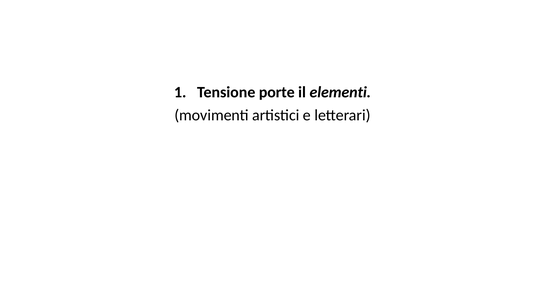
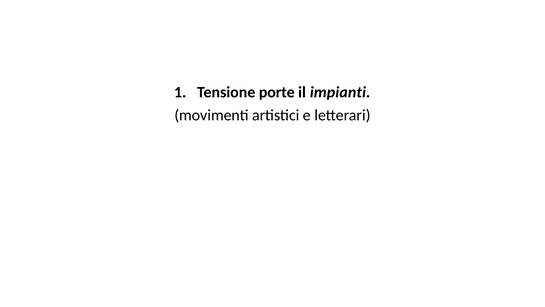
elementi: elementi -> impianti
